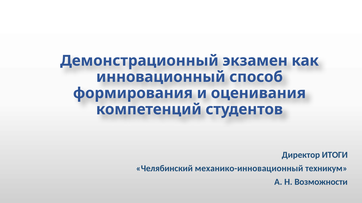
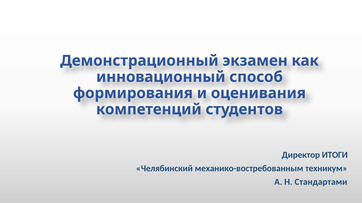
механико-инновационный: механико-инновационный -> механико-востребованным
Возможности: Возможности -> Стандартами
